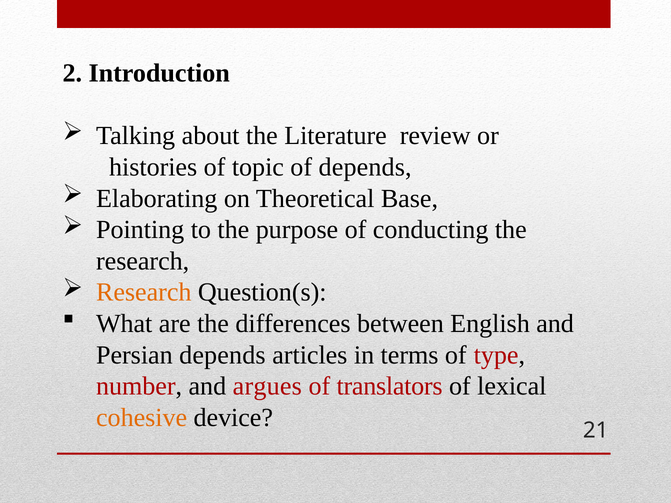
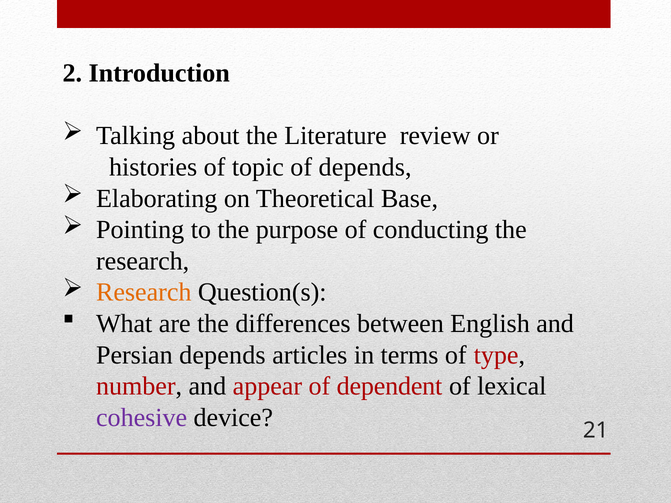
argues: argues -> appear
translators: translators -> dependent
cohesive colour: orange -> purple
